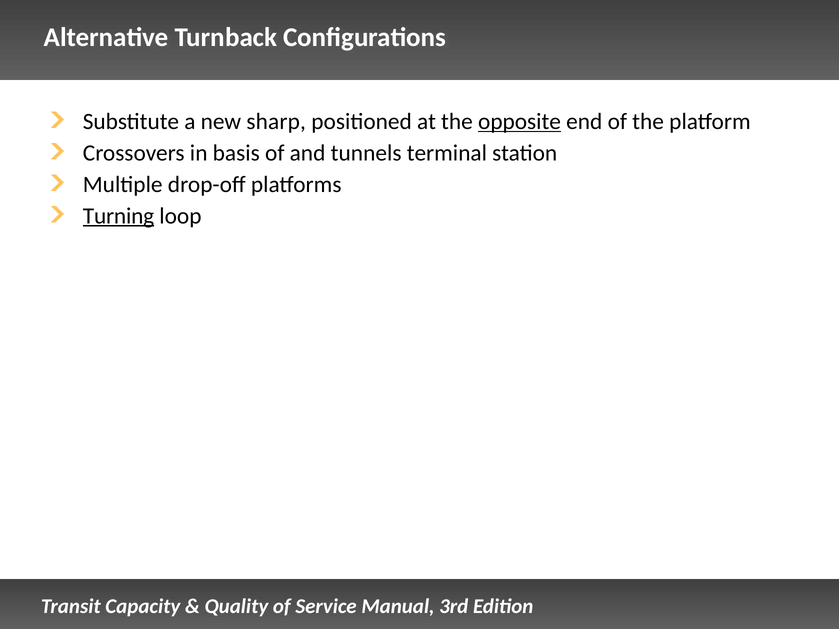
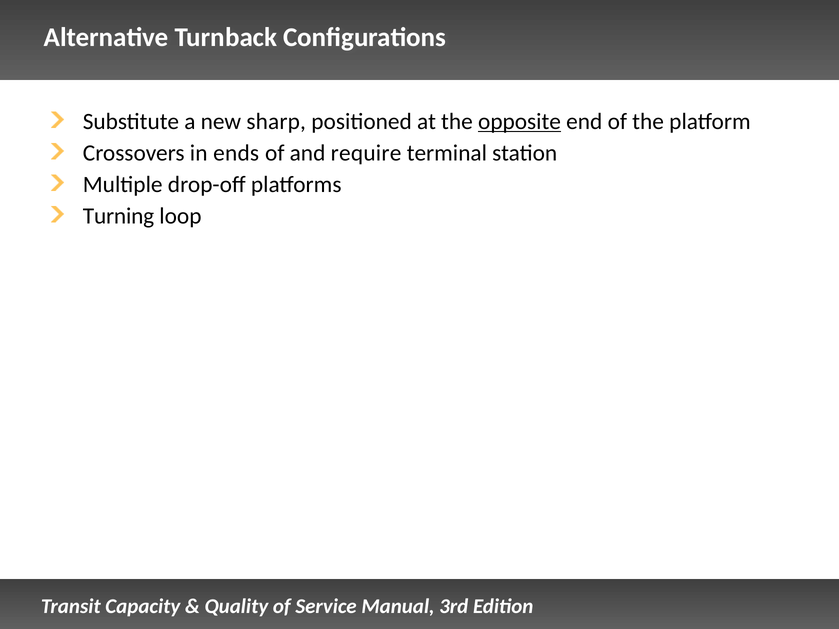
basis: basis -> ends
tunnels: tunnels -> require
Turning underline: present -> none
